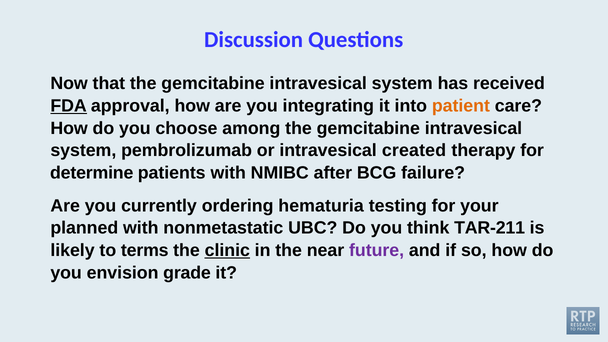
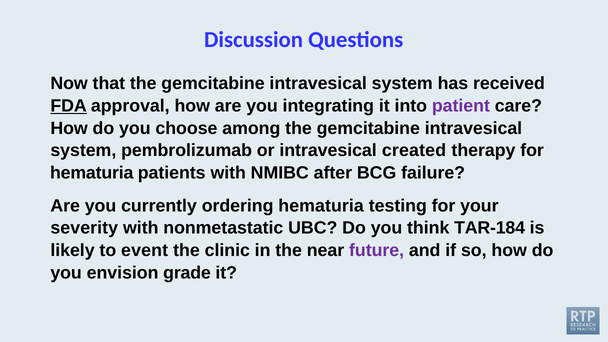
patient colour: orange -> purple
determine at (92, 173): determine -> hematuria
planned: planned -> severity
TAR-211: TAR-211 -> TAR-184
terms: terms -> event
clinic underline: present -> none
